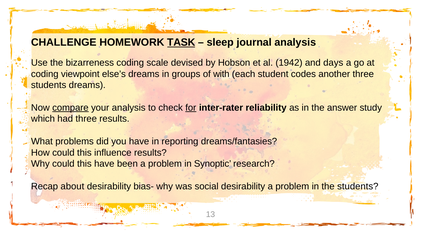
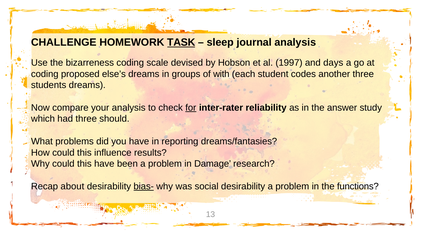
1942: 1942 -> 1997
viewpoint: viewpoint -> proposed
compare underline: present -> none
three results: results -> should
Synoptic: Synoptic -> Damage
bias- underline: none -> present
the students: students -> functions
